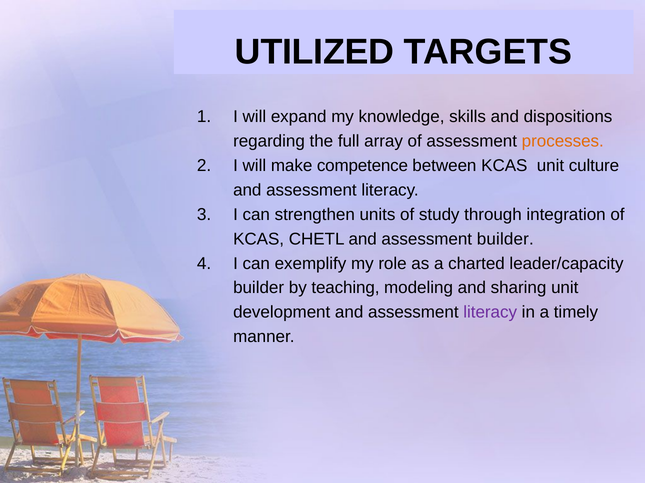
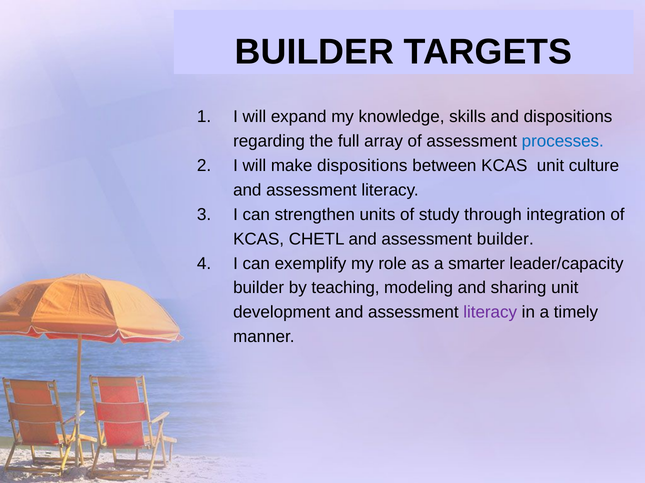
UTILIZED at (315, 52): UTILIZED -> BUILDER
processes colour: orange -> blue
make competence: competence -> dispositions
charted: charted -> smarter
